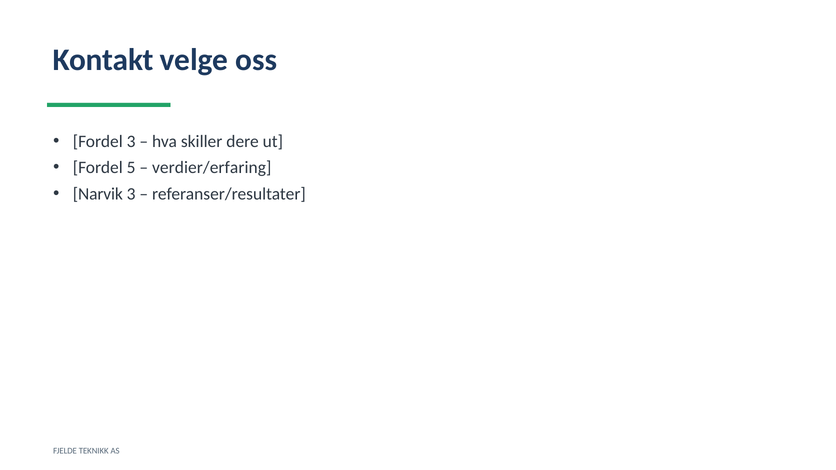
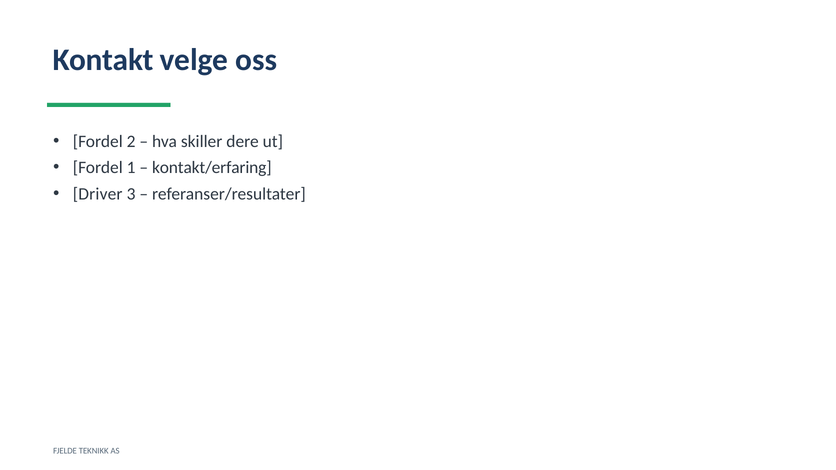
Fordel 3: 3 -> 2
5: 5 -> 1
verdier/erfaring: verdier/erfaring -> kontakt/erfaring
Narvik: Narvik -> Driver
